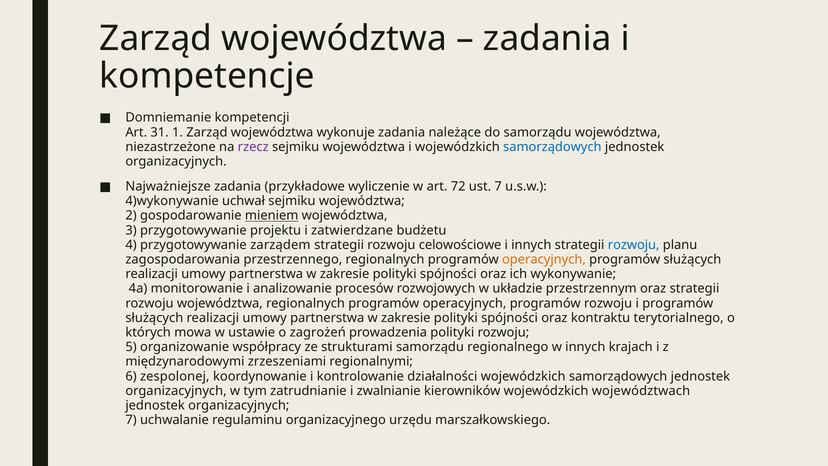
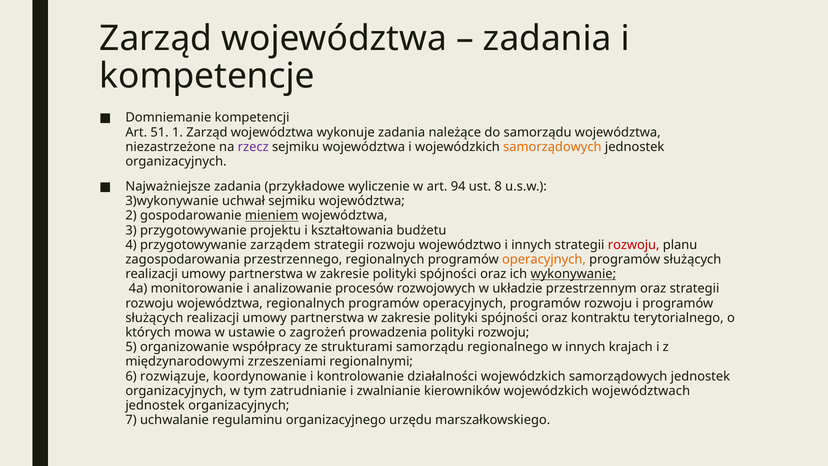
31: 31 -> 51
samorządowych at (552, 147) colour: blue -> orange
72: 72 -> 94
ust 7: 7 -> 8
4)wykonywanie: 4)wykonywanie -> 3)wykonywanie
zatwierdzane: zatwierdzane -> kształtowania
celowościowe: celowościowe -> województwo
rozwoju at (634, 245) colour: blue -> red
wykonywanie underline: none -> present
zespolonej: zespolonej -> rozwiązuje
